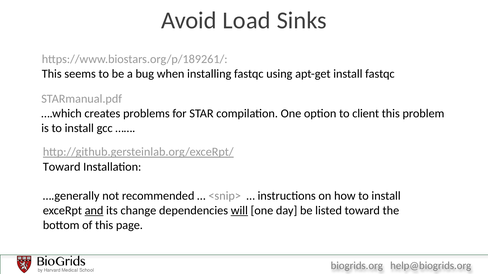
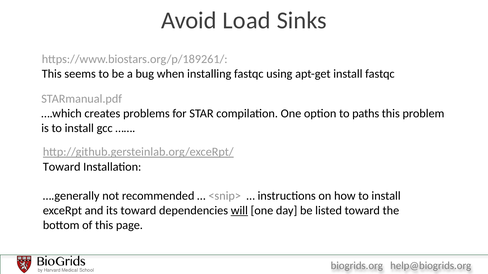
client: client -> paths
and underline: present -> none
its change: change -> toward
